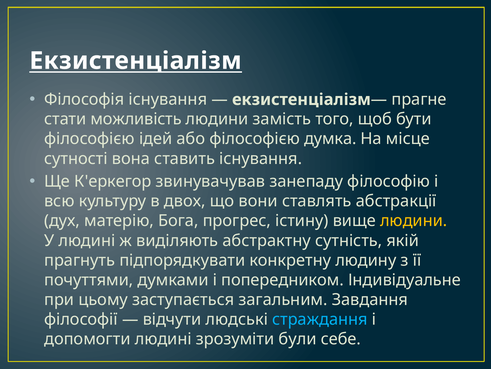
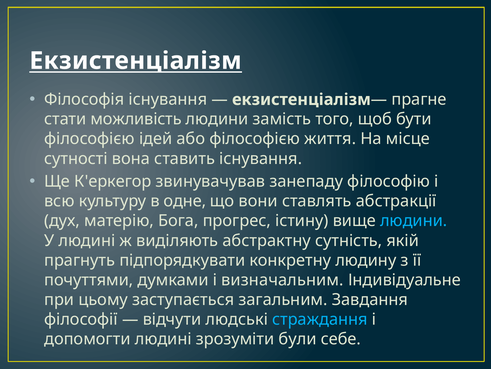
думка: думка -> життя
двох: двох -> одне
людини at (414, 220) colour: yellow -> light blue
попередником: попередником -> визначальним
